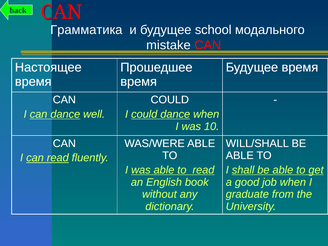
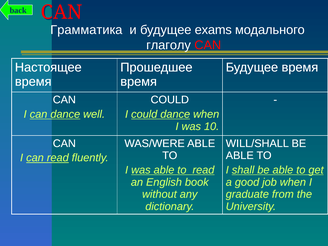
school: school -> exams
mistake: mistake -> глаголу
